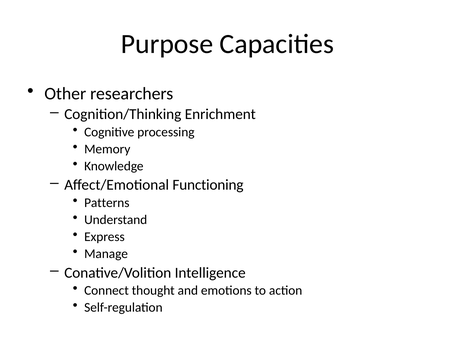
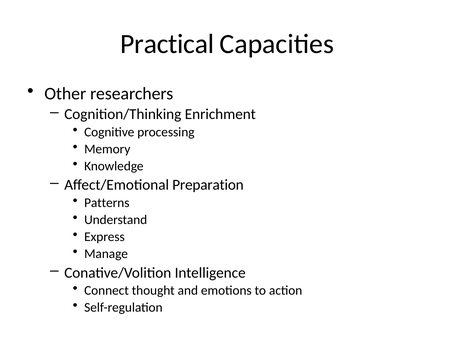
Purpose: Purpose -> Practical
Functioning: Functioning -> Preparation
